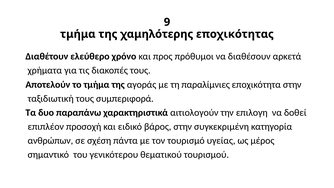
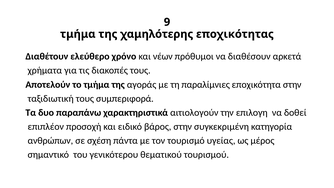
προς: προς -> νέων
